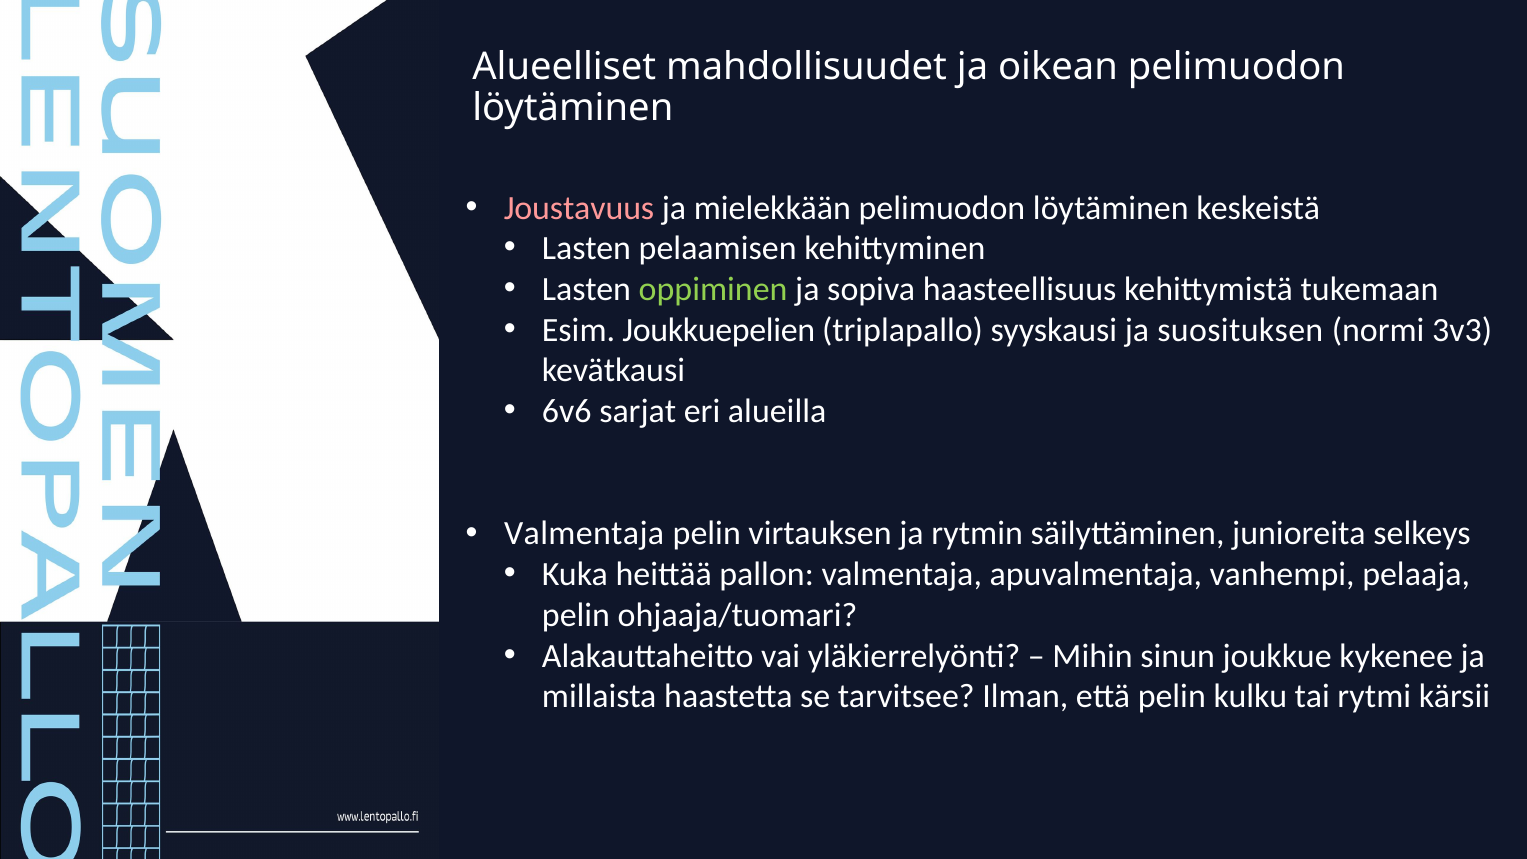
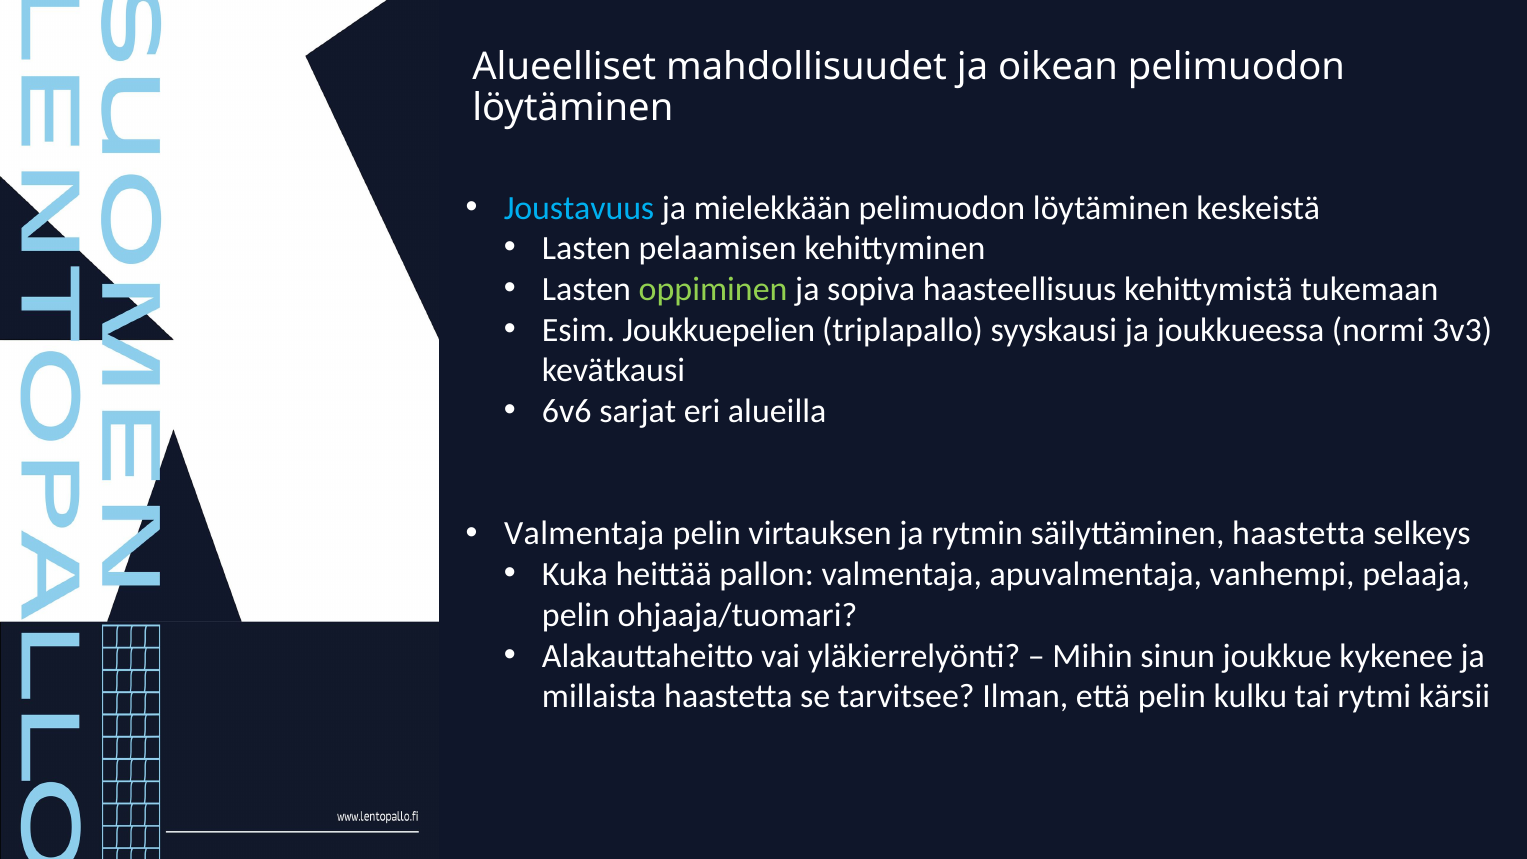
Joustavuus colour: pink -> light blue
suosituksen: suosituksen -> joukkueessa
säilyttäminen junioreita: junioreita -> haastetta
